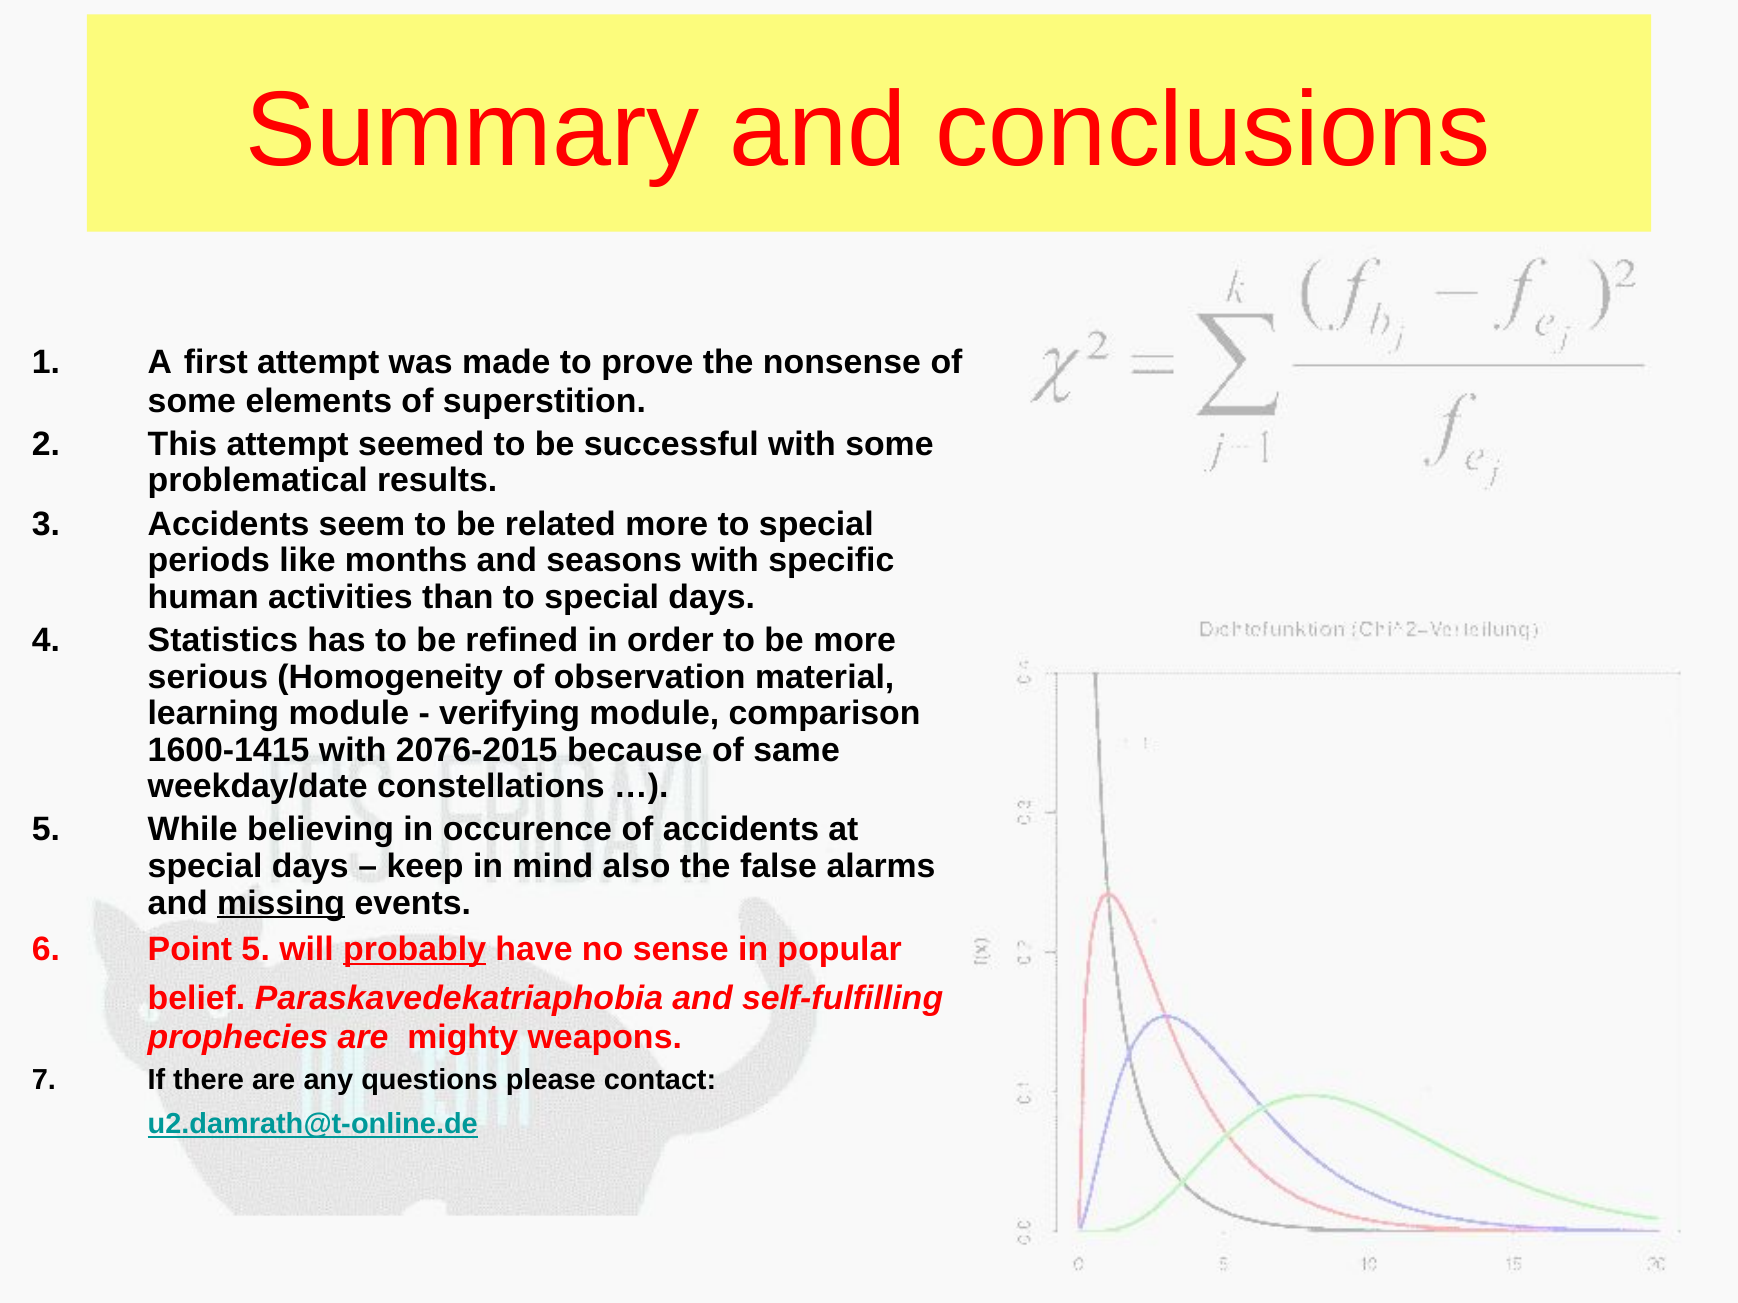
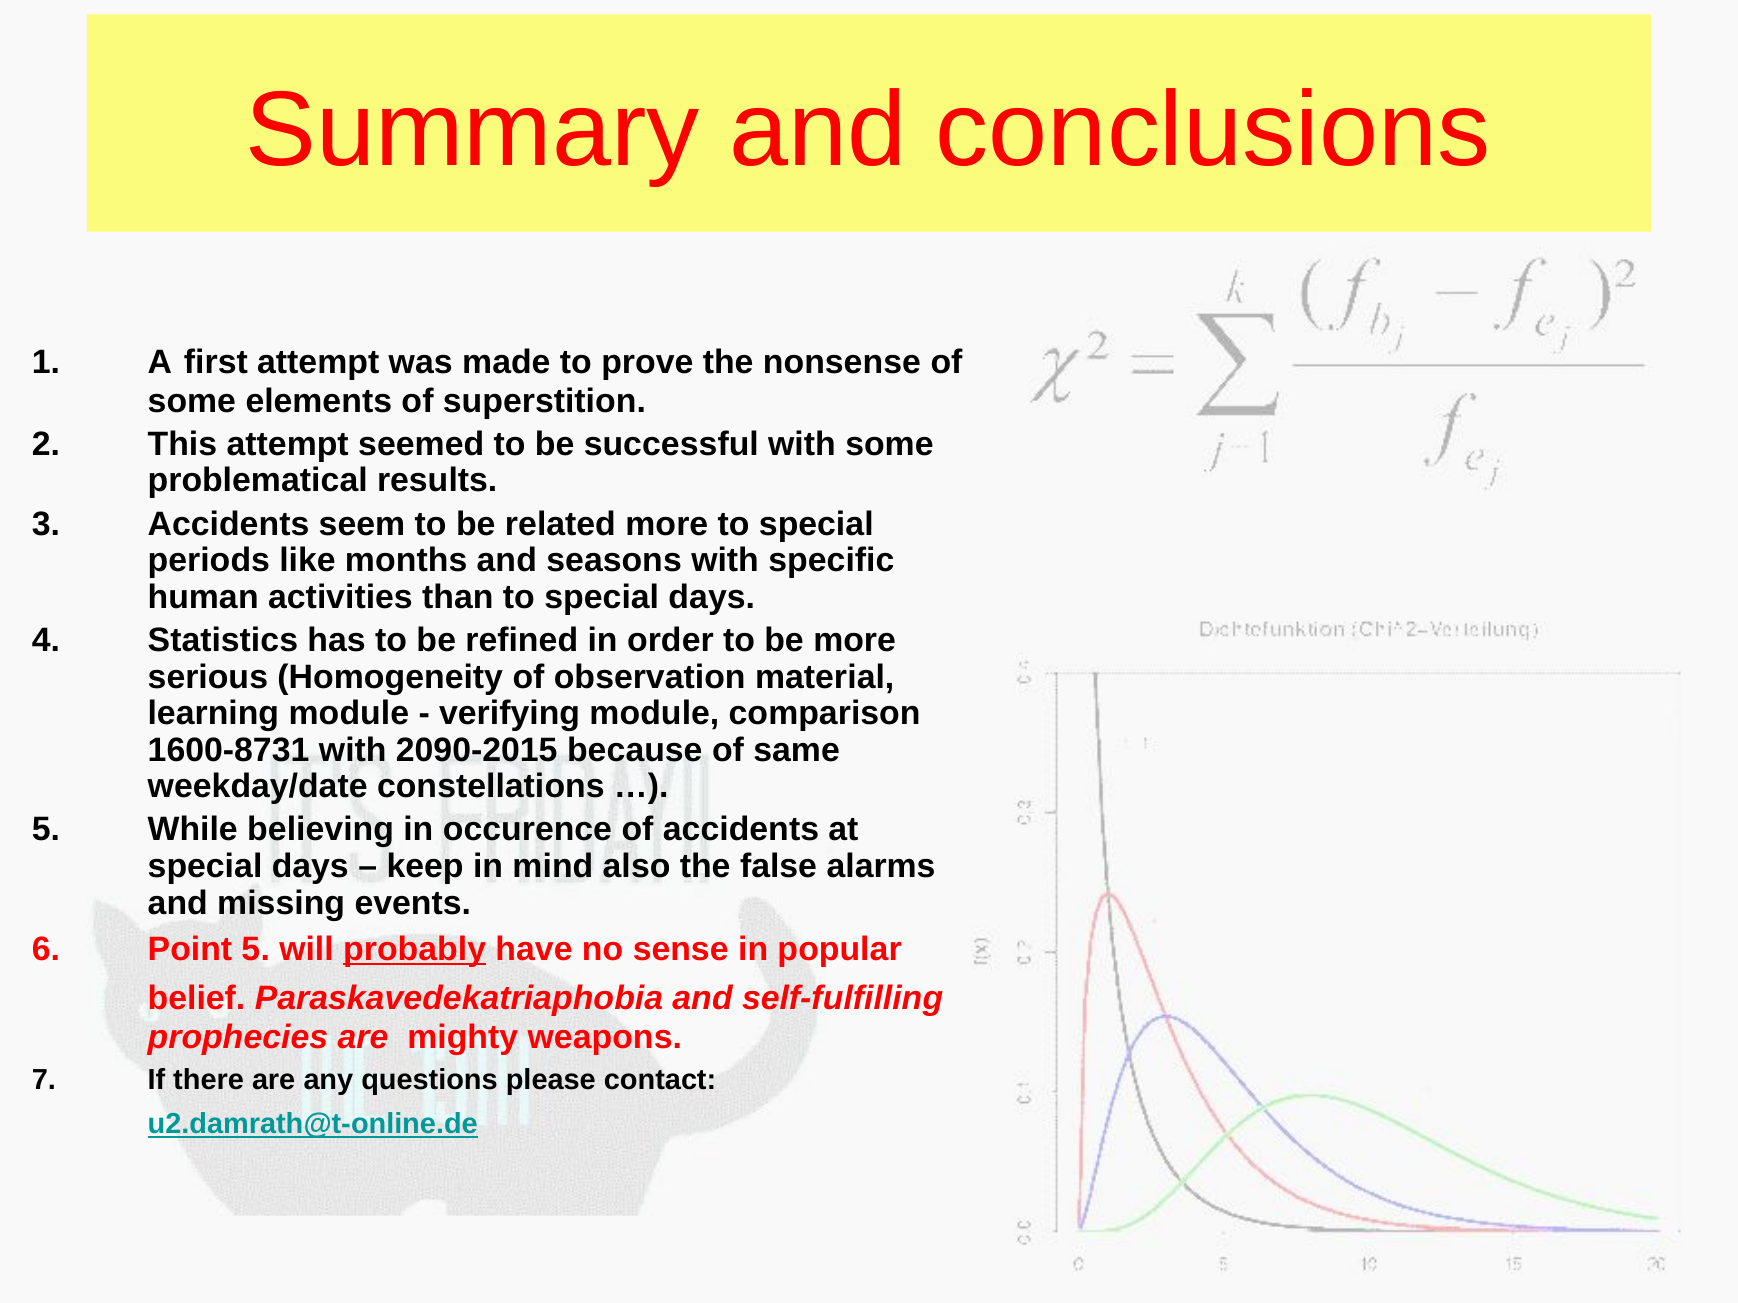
1600-1415: 1600-1415 -> 1600-8731
2076-2015: 2076-2015 -> 2090-2015
missing underline: present -> none
